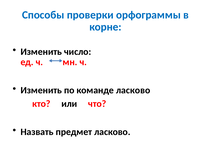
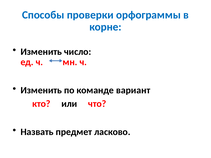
команде ласково: ласково -> вариант
